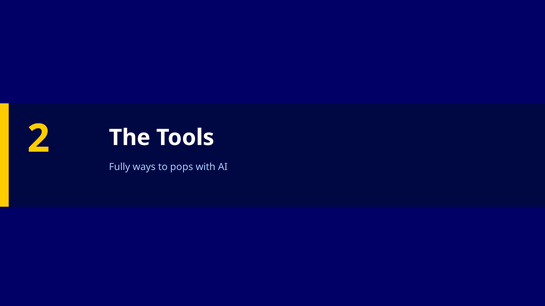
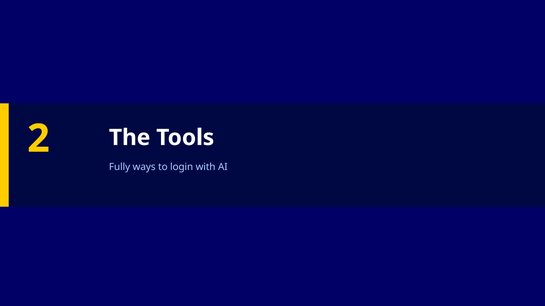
pops: pops -> login
